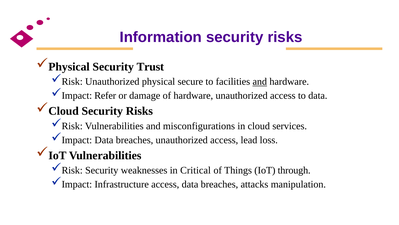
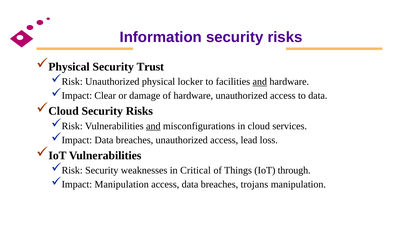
secure: secure -> locker
Refer: Refer -> Clear
and at (153, 126) underline: none -> present
Impact Infrastructure: Infrastructure -> Manipulation
attacks: attacks -> trojans
